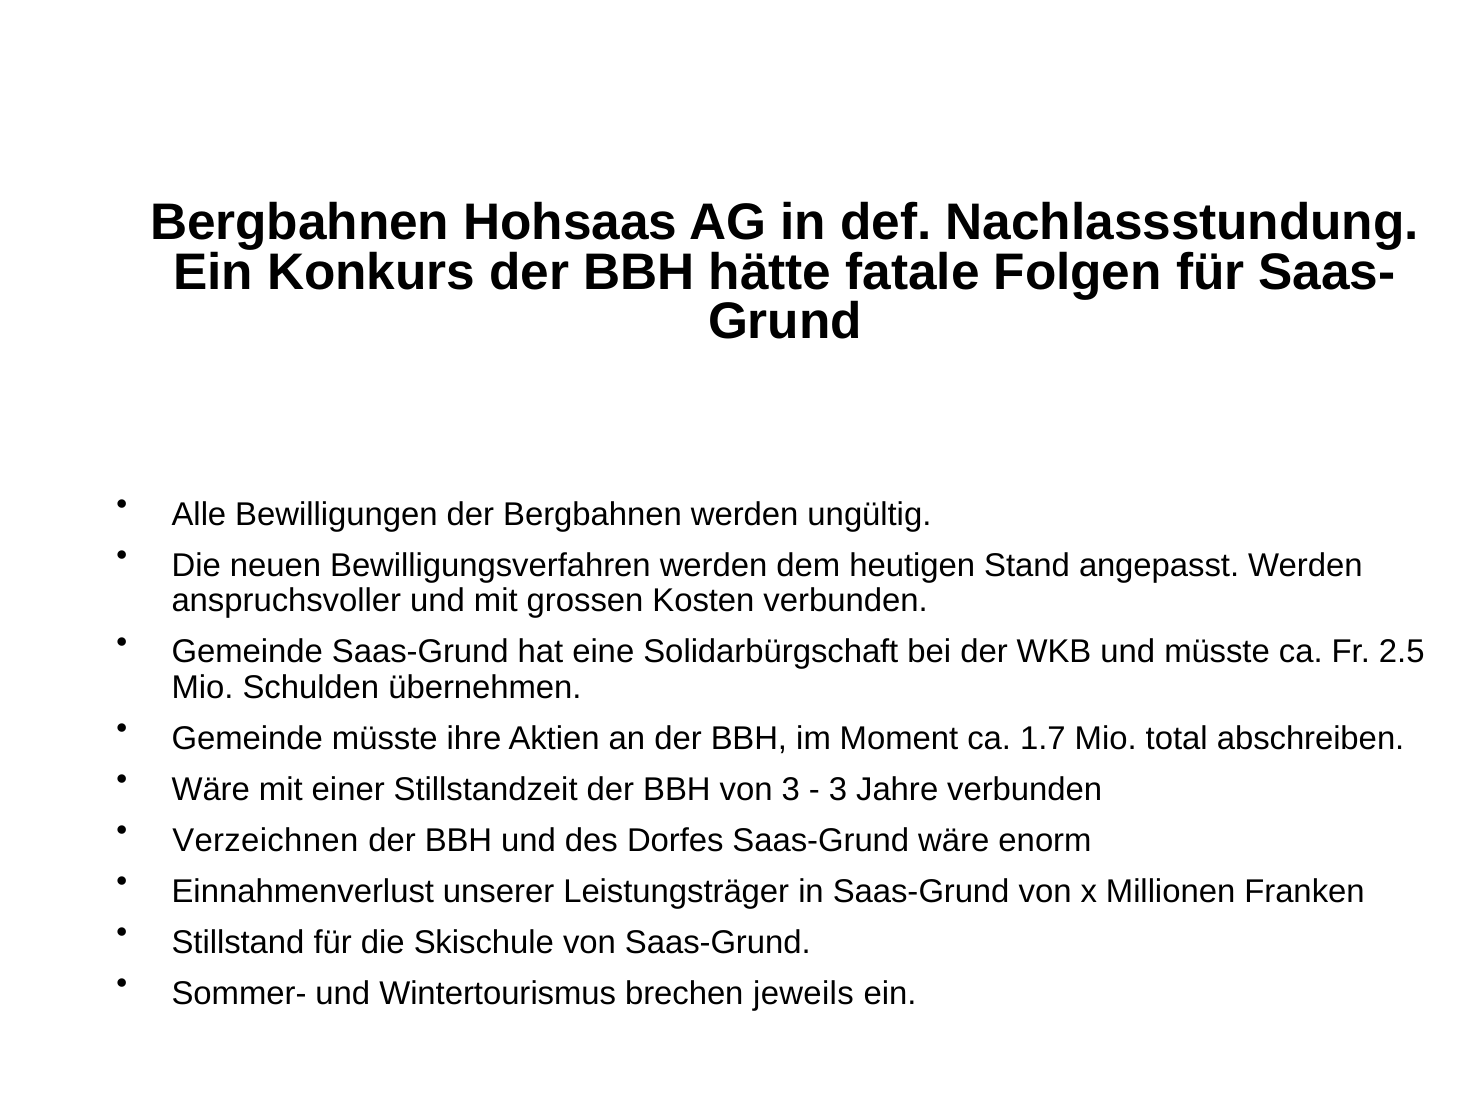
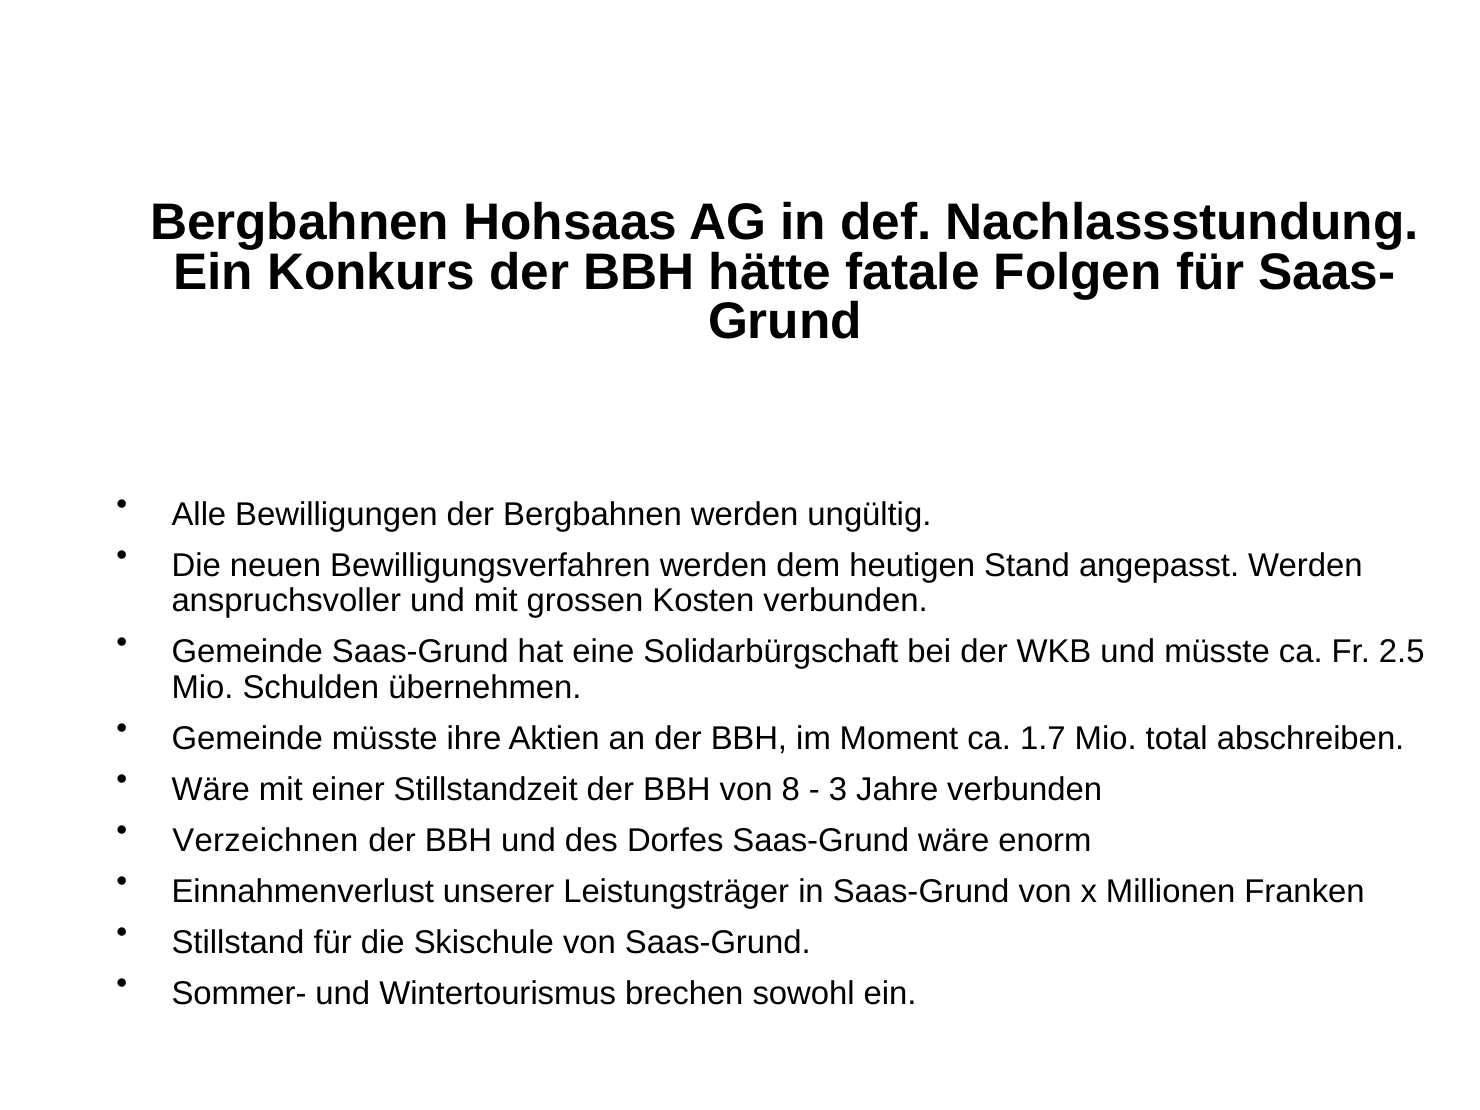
von 3: 3 -> 8
jeweils: jeweils -> sowohl
